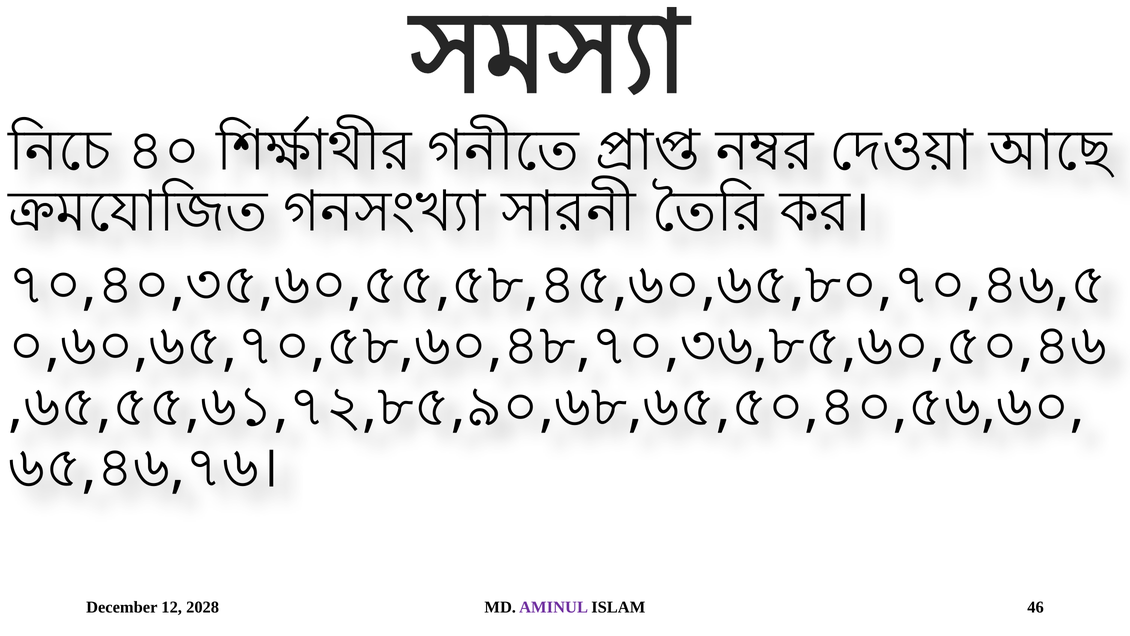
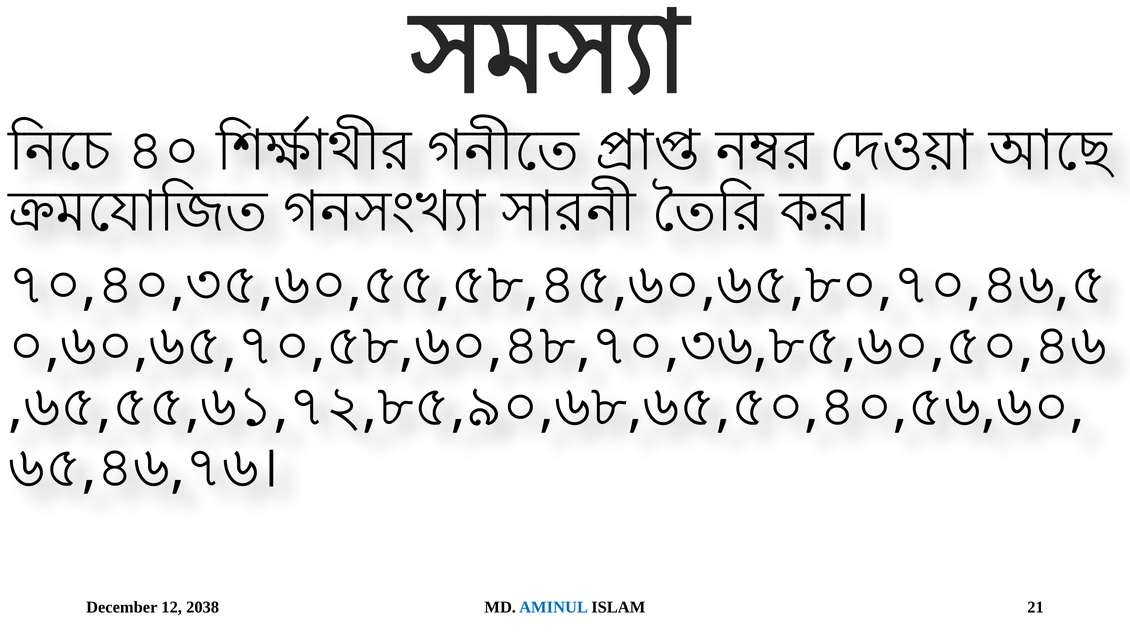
2028: 2028 -> 2038
AMINUL colour: purple -> blue
46: 46 -> 21
